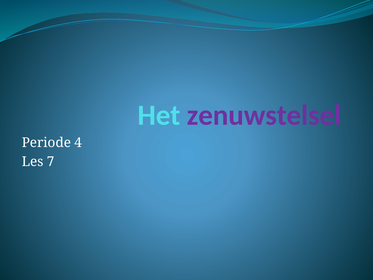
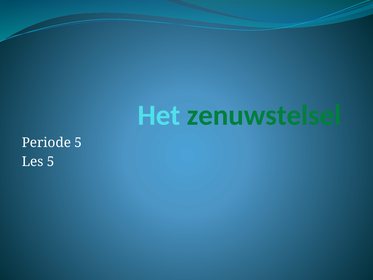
zenuwstelsel colour: purple -> green
Periode 4: 4 -> 5
Les 7: 7 -> 5
